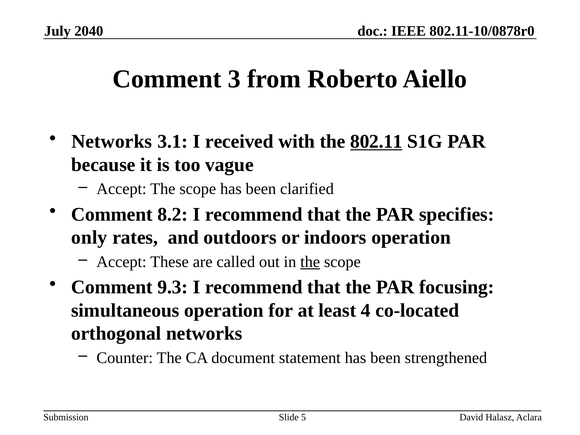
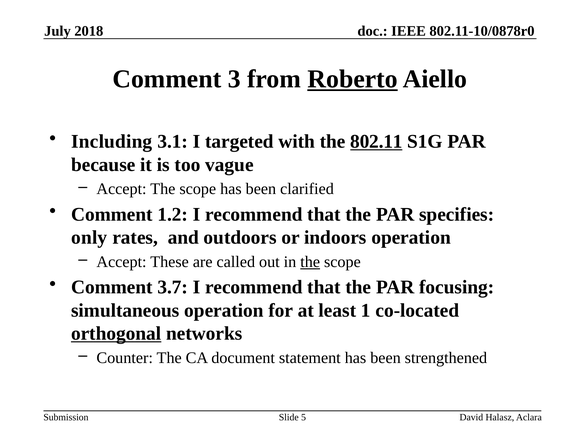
2040: 2040 -> 2018
Roberto underline: none -> present
Networks at (112, 142): Networks -> Including
received: received -> targeted
8.2: 8.2 -> 1.2
9.3: 9.3 -> 3.7
4: 4 -> 1
orthogonal underline: none -> present
